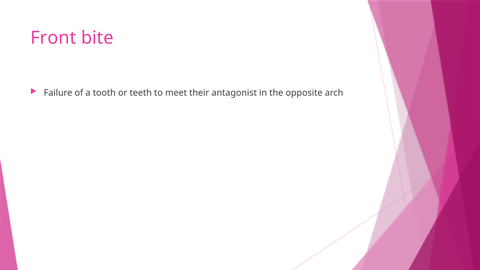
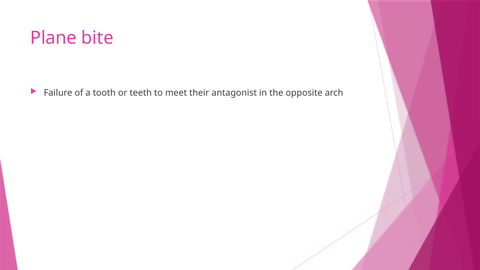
Front: Front -> Plane
